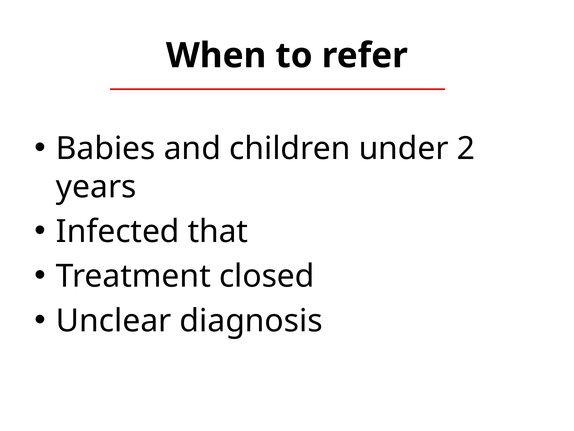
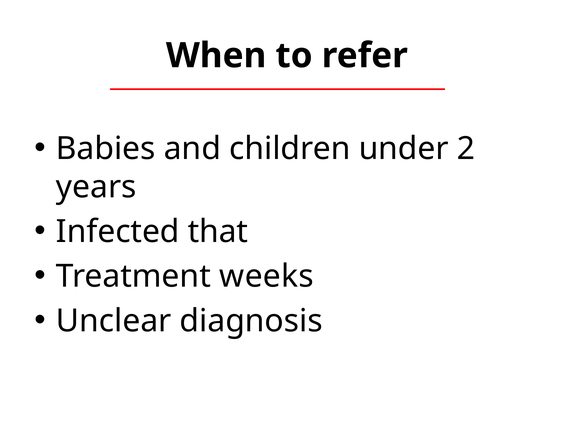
closed: closed -> weeks
